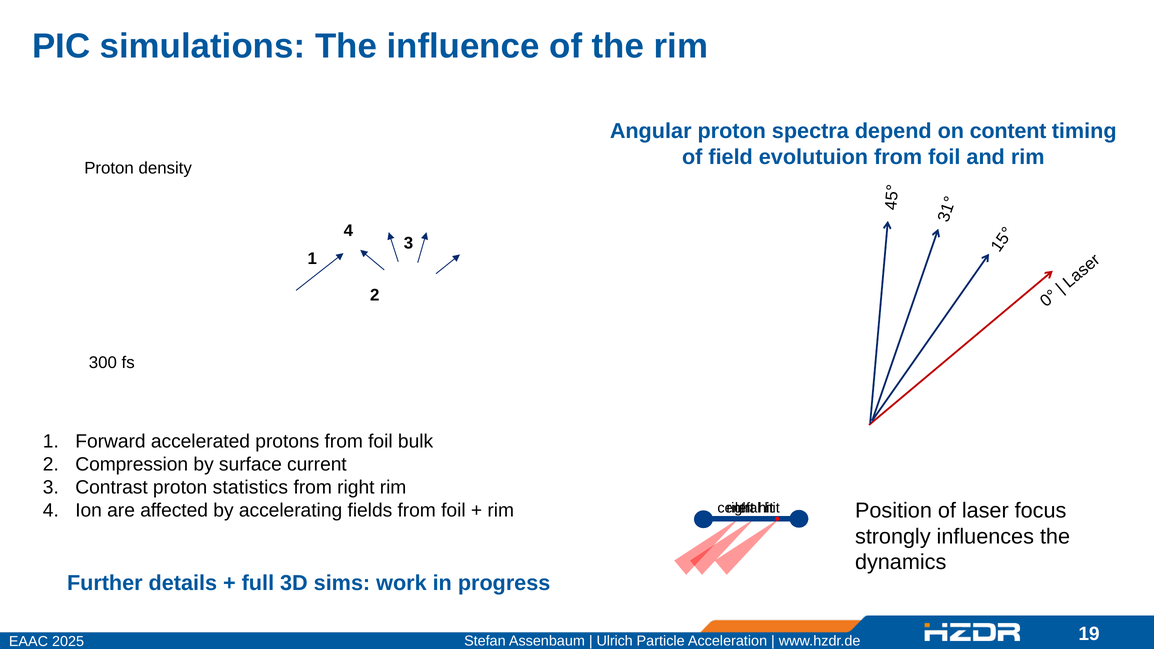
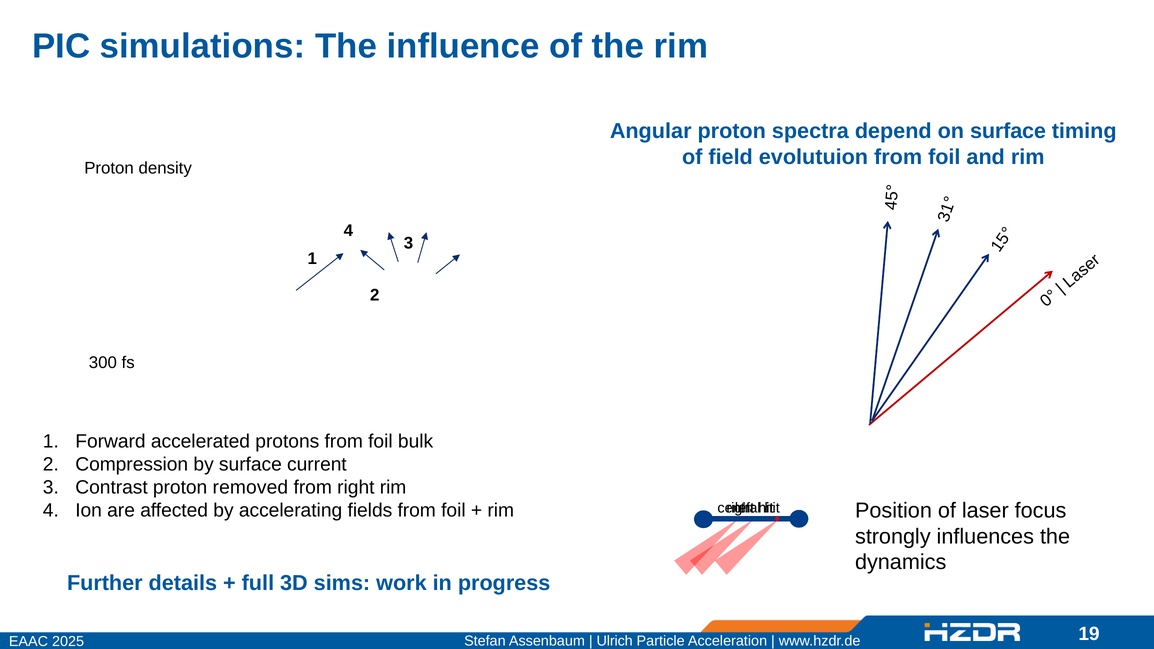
on content: content -> surface
statistics: statistics -> removed
